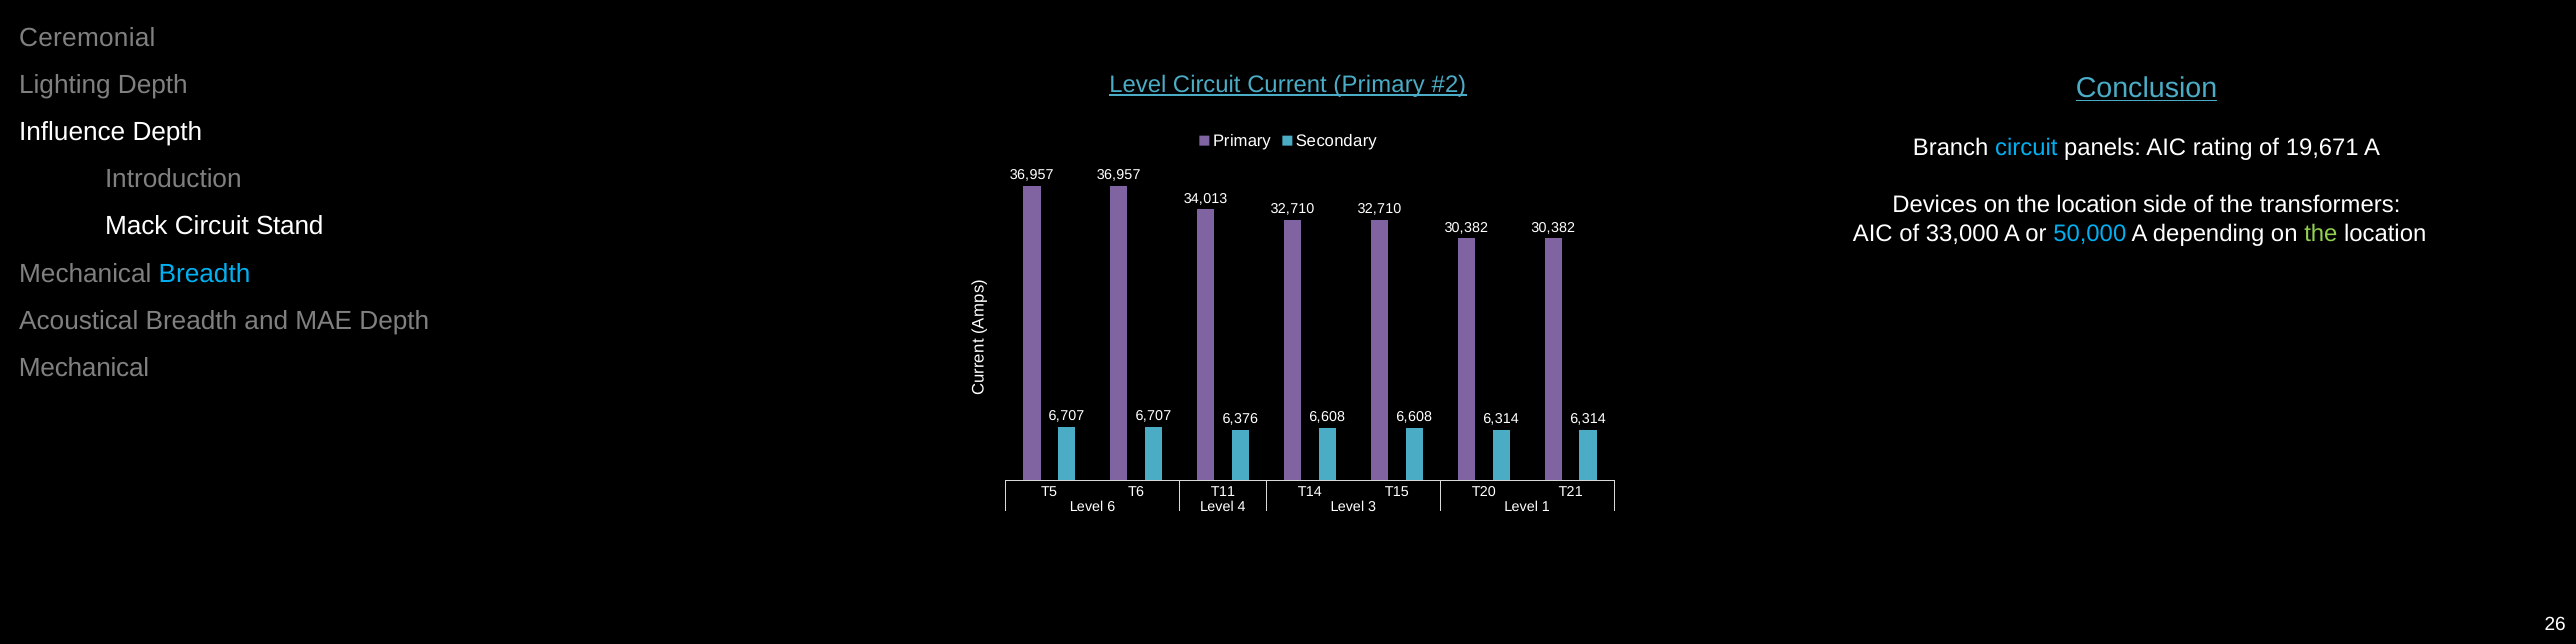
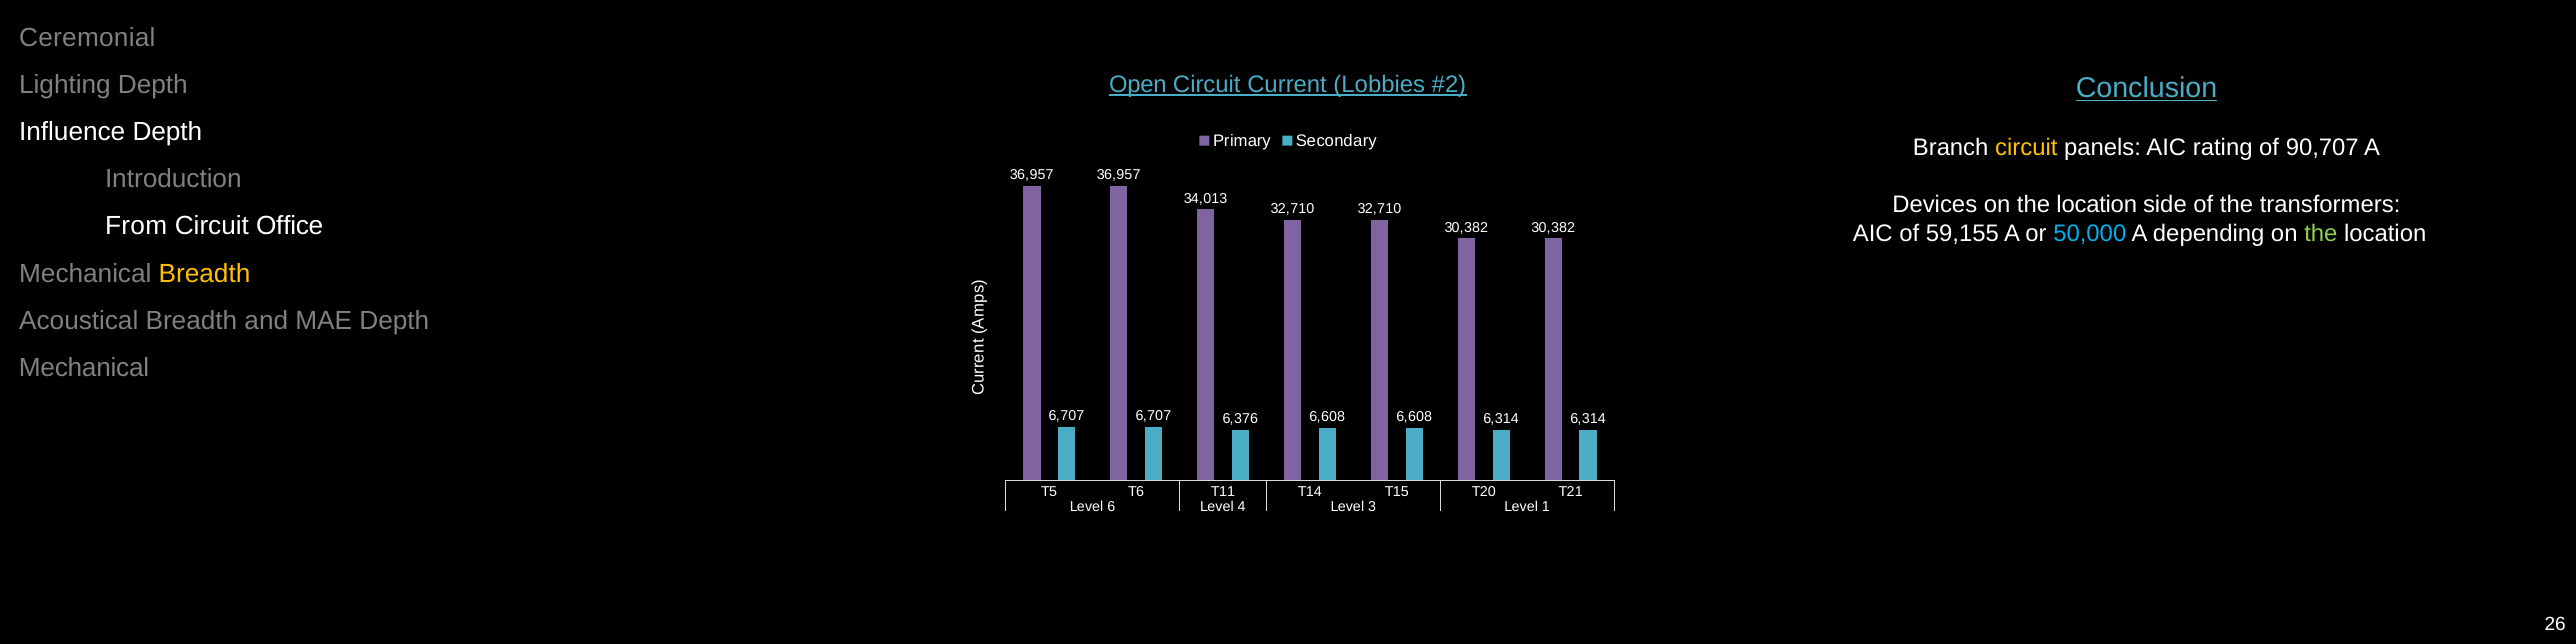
Level at (1138, 85): Level -> Open
Current Primary: Primary -> Lobbies
circuit at (2026, 148) colour: light blue -> yellow
19,671: 19,671 -> 90,707
Mack: Mack -> From
Stand: Stand -> Office
33,000: 33,000 -> 59,155
Breadth at (205, 273) colour: light blue -> yellow
